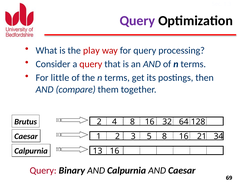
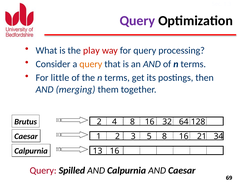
query at (91, 64) colour: red -> orange
compare: compare -> merging
Binary: Binary -> Spilled
